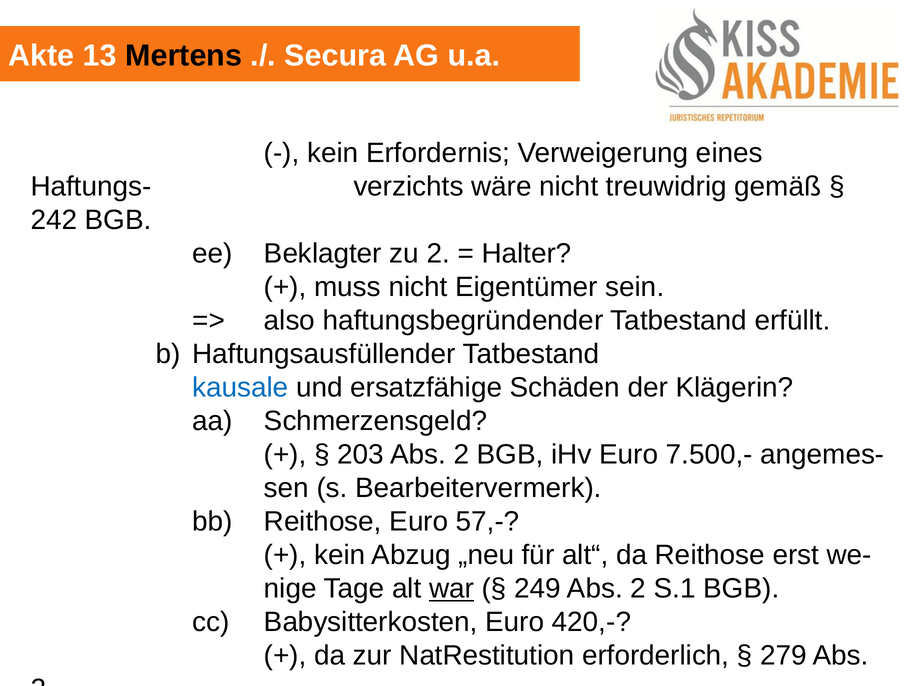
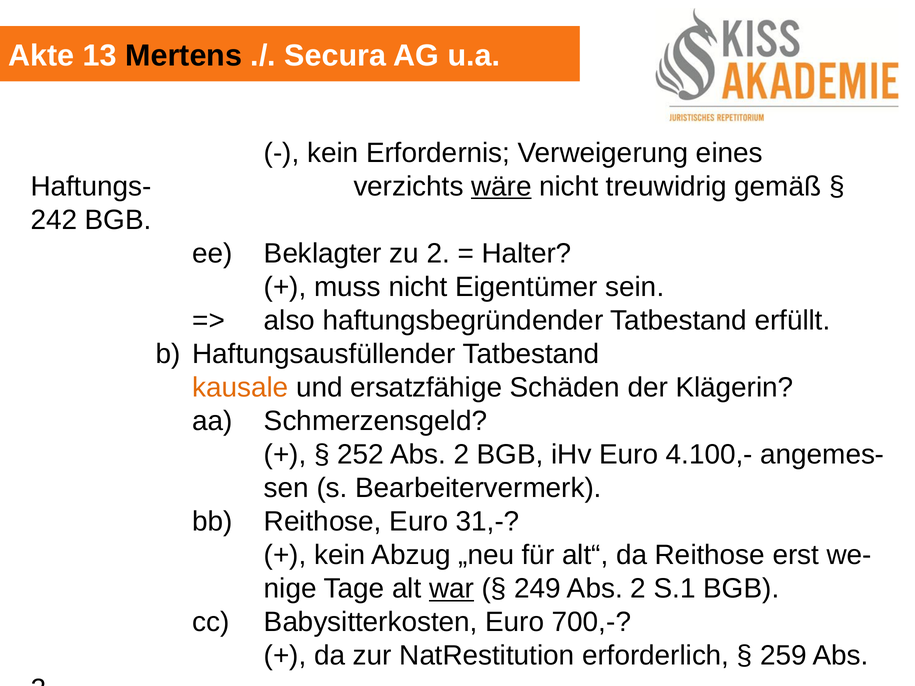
wäre underline: none -> present
kausale colour: blue -> orange
203: 203 -> 252
7.500,-: 7.500,- -> 4.100,-
57,-: 57,- -> 31,-
420,-: 420,- -> 700,-
279: 279 -> 259
